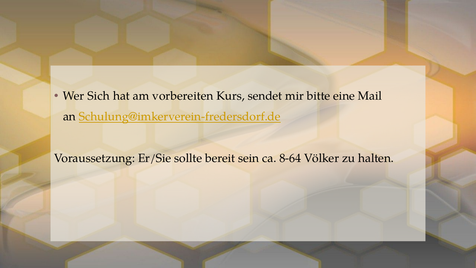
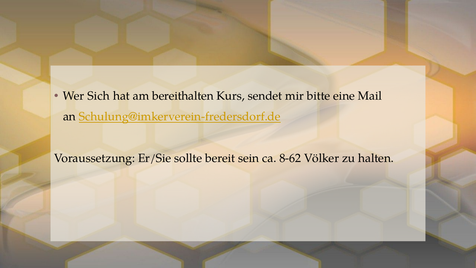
vorbereiten: vorbereiten -> bereithalten
8-64: 8-64 -> 8-62
